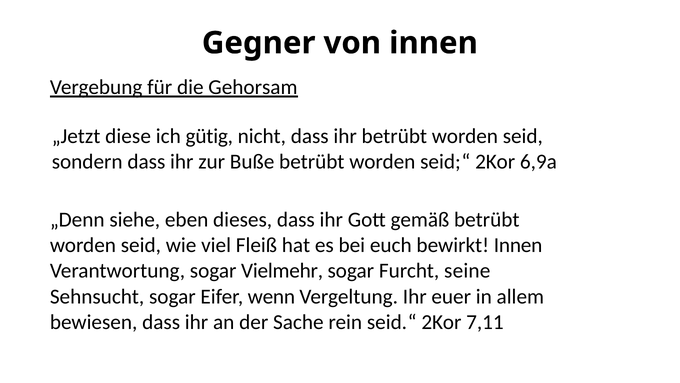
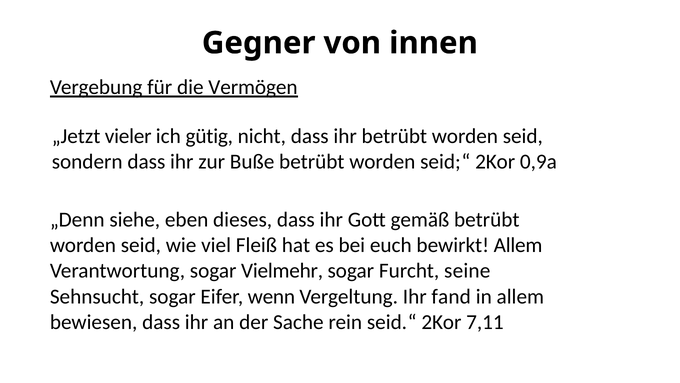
Gehorsam: Gehorsam -> Vermögen
diese: diese -> vieler
6,9a: 6,9a -> 0,9a
bewirkt Innen: Innen -> Allem
euer: euer -> fand
